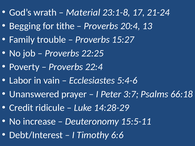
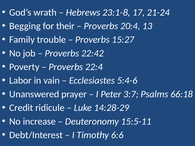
Material: Material -> Hebrews
tithe: tithe -> their
22:25: 22:25 -> 22:42
